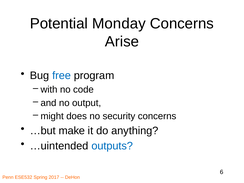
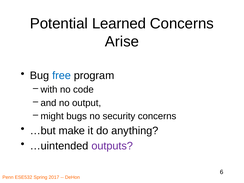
Monday: Monday -> Learned
does: does -> bugs
outputs colour: blue -> purple
